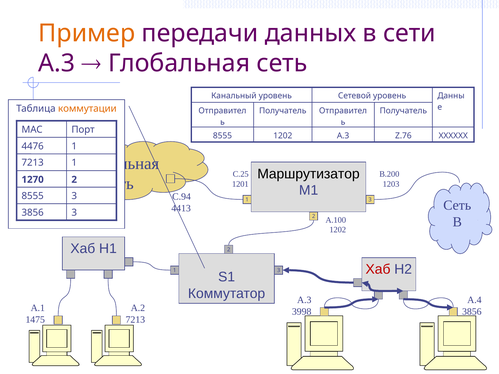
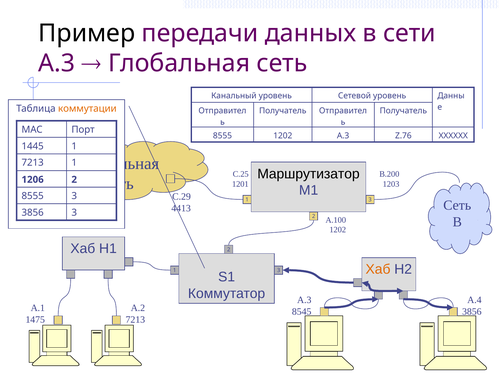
Пример colour: orange -> black
4476: 4476 -> 1445
1270: 1270 -> 1206
C.94: C.94 -> C.29
Хаб at (378, 270) colour: red -> orange
3998: 3998 -> 8545
